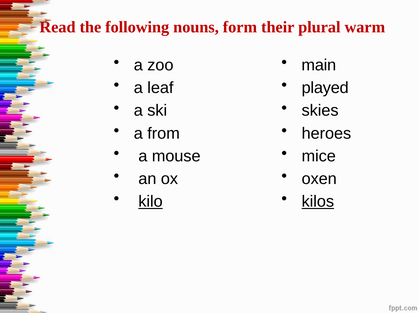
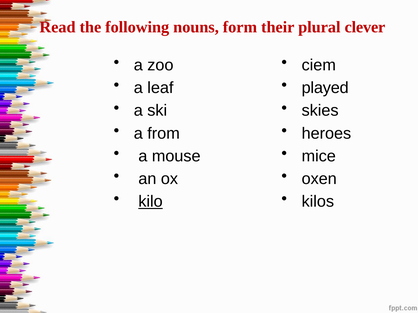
warm: warm -> clever
main: main -> ciem
kilos underline: present -> none
